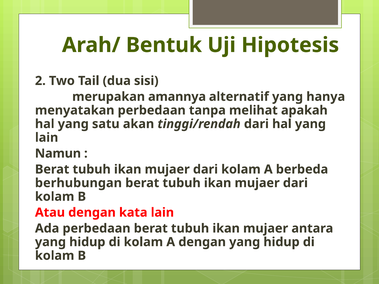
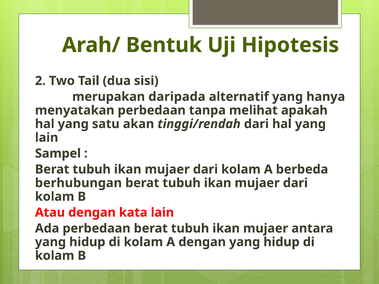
amannya: amannya -> daripada
Namun: Namun -> Sampel
